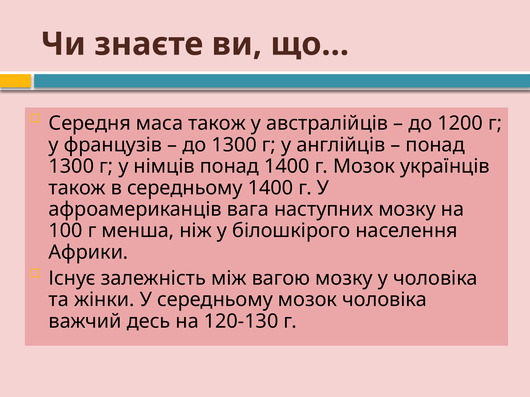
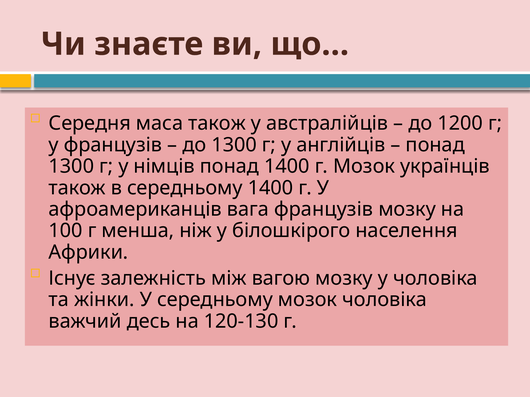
вага наступних: наступних -> французів
